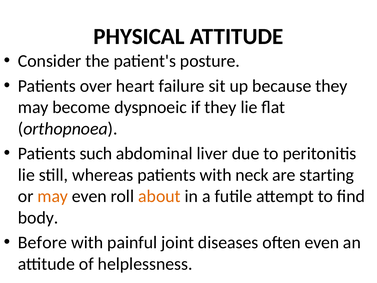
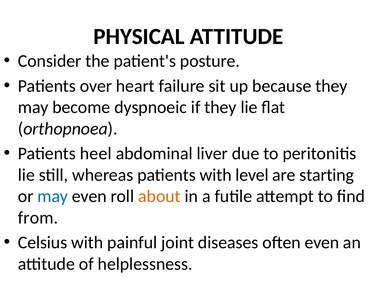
such: such -> heel
neck: neck -> level
may at (53, 196) colour: orange -> blue
body: body -> from
Before: Before -> Celsius
